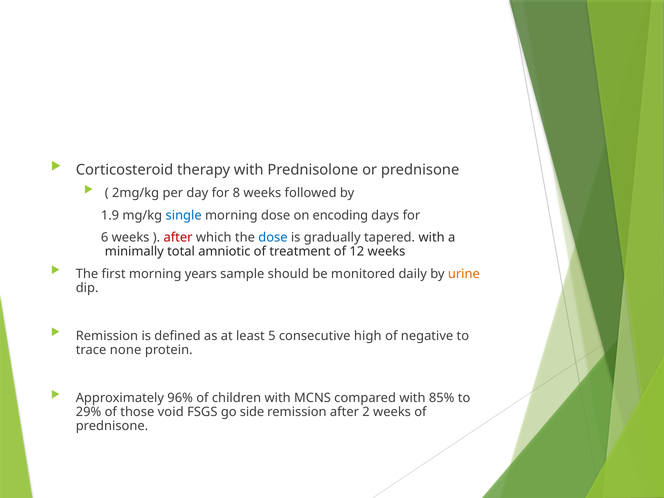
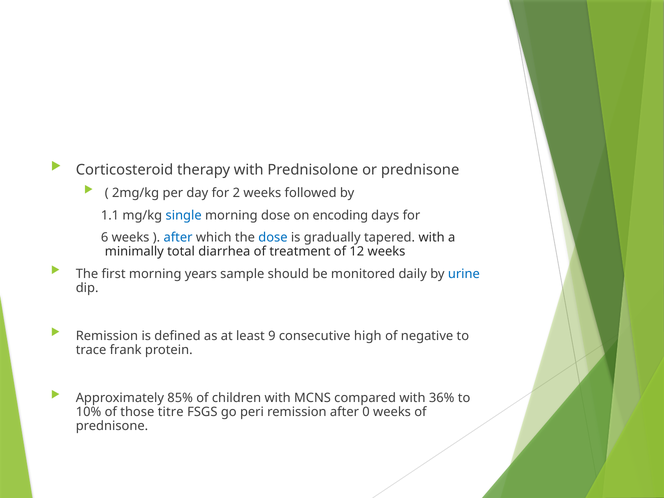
8: 8 -> 2
1.9: 1.9 -> 1.1
after at (178, 238) colour: red -> blue
amniotic: amniotic -> diarrhea
urine colour: orange -> blue
5: 5 -> 9
none: none -> frank
96%: 96% -> 85%
85%: 85% -> 36%
29%: 29% -> 10%
void: void -> titre
side: side -> peri
2: 2 -> 0
